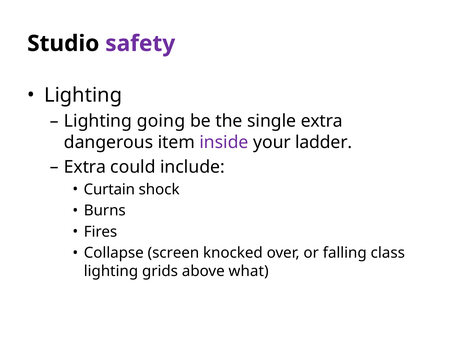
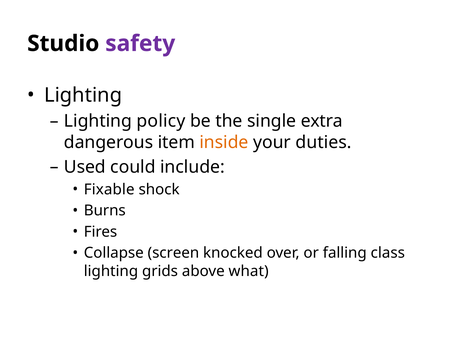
going: going -> policy
inside colour: purple -> orange
ladder: ladder -> duties
Extra at (85, 167): Extra -> Used
Curtain: Curtain -> Fixable
